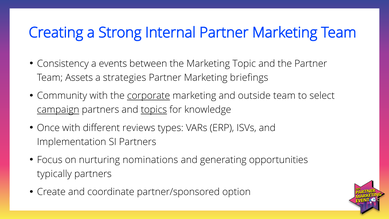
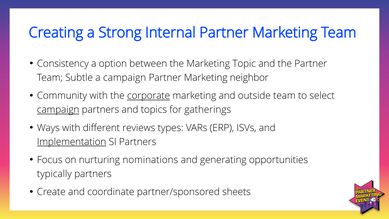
events: events -> option
Assets: Assets -> Subtle
a strategies: strategies -> campaign
briefings: briefings -> neighbor
topics underline: present -> none
knowledge: knowledge -> gatherings
Once: Once -> Ways
Implementation underline: none -> present
option: option -> sheets
